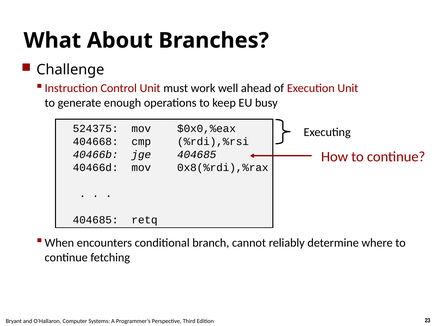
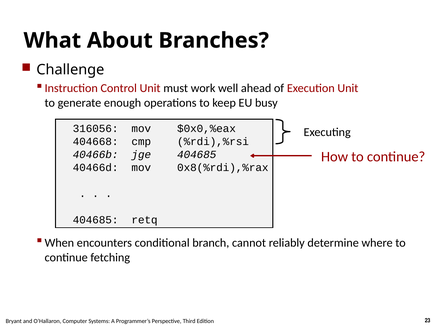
524375: 524375 -> 316056
